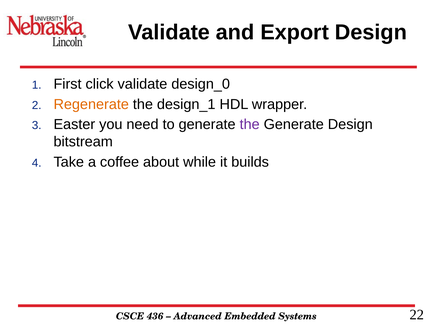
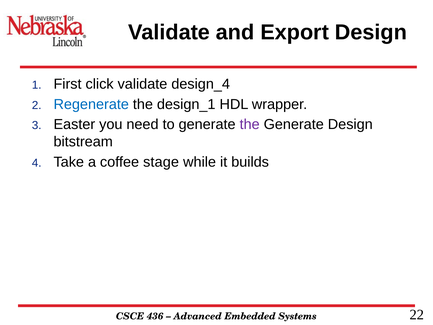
design_0: design_0 -> design_4
Regenerate colour: orange -> blue
about: about -> stage
